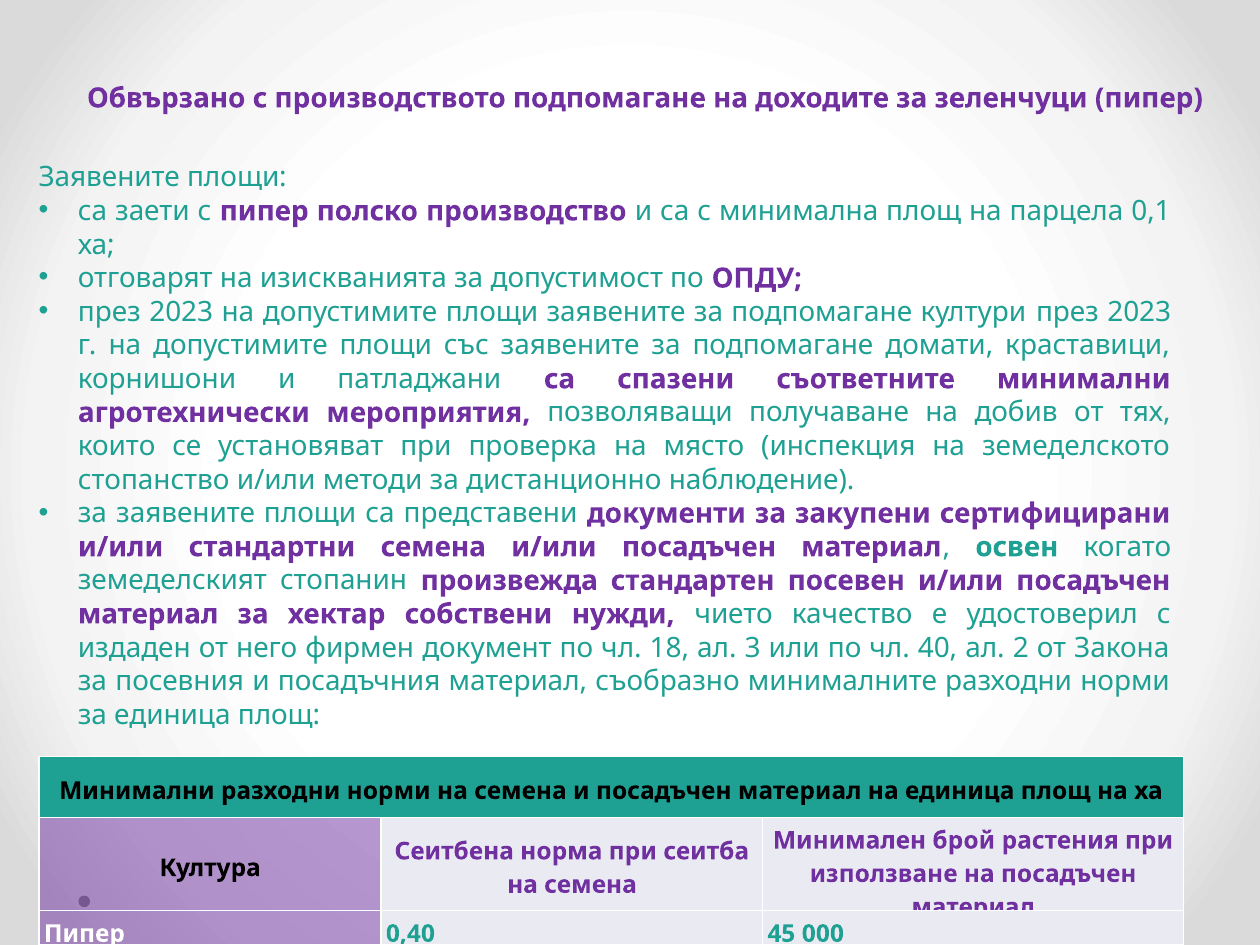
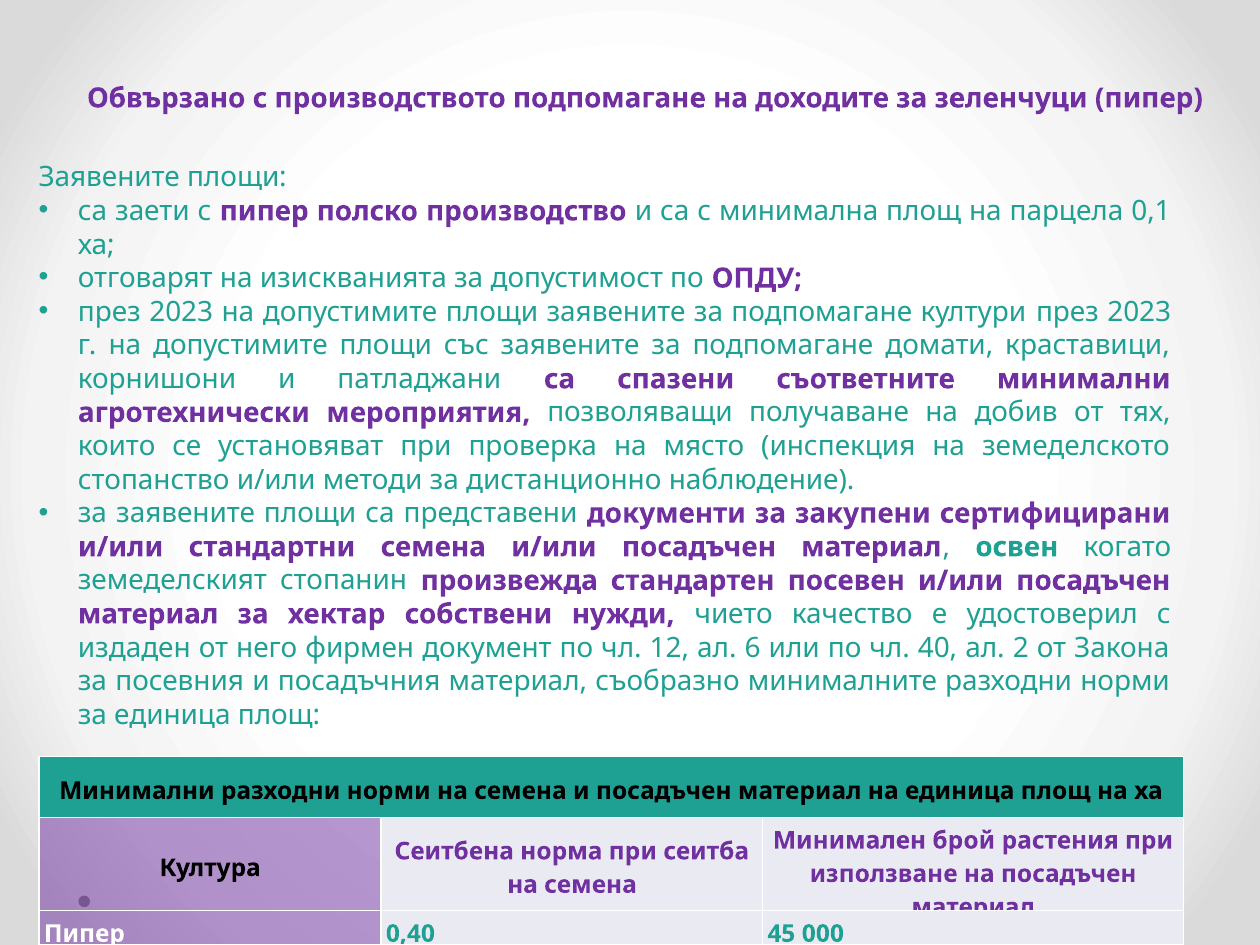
18: 18 -> 12
3: 3 -> 6
